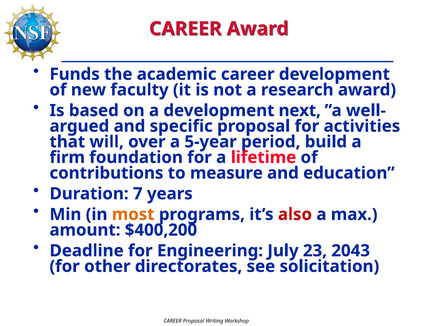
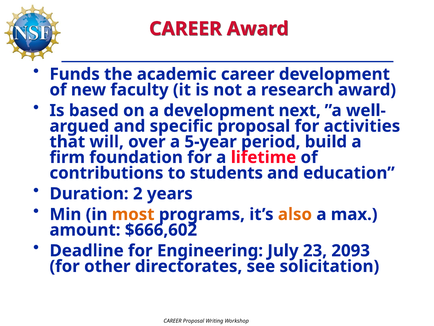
measure: measure -> students
7: 7 -> 2
also colour: red -> orange
$400,200: $400,200 -> $666,602
2043: 2043 -> 2093
